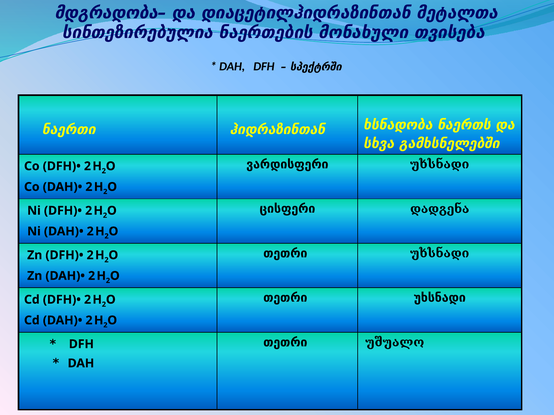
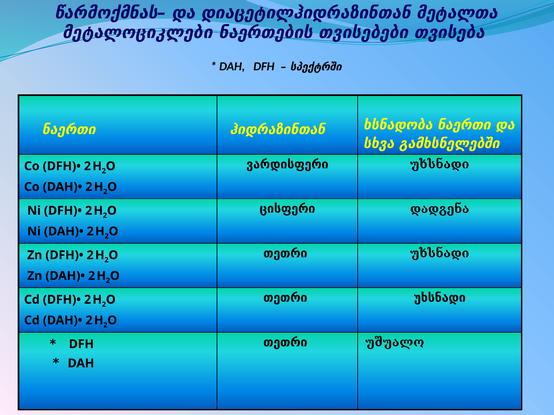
მდგრადობა–: მდგრადობა– -> წარმოქმნას–
სინთეზირებულია: სინთეზირებულია -> მეტალოციკლები
მონახული: მონახული -> თვისებები
ხსნადობა ნაერთს: ნაერთს -> ნაერთი
